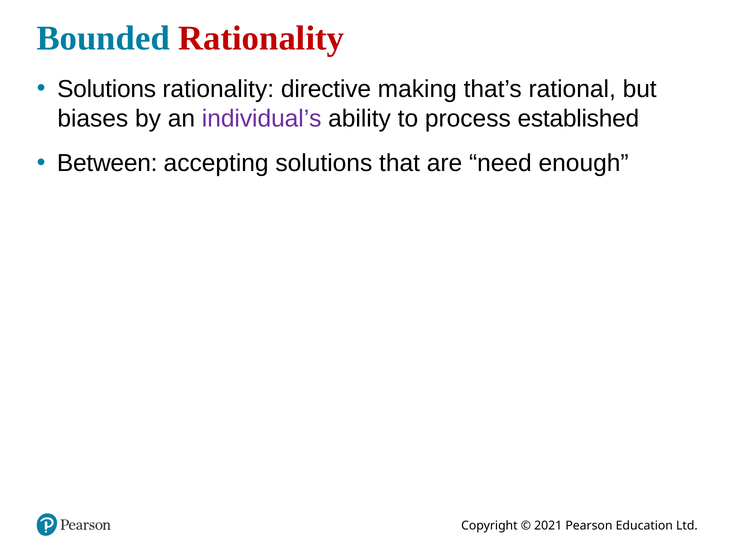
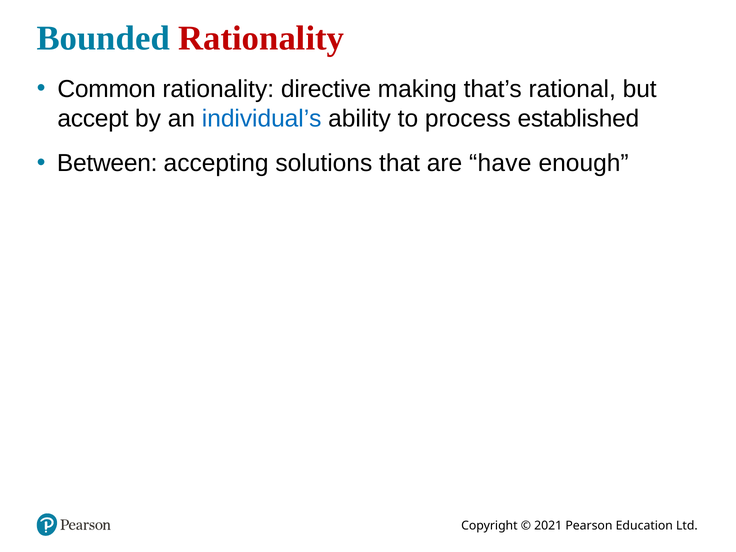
Solutions at (107, 89): Solutions -> Common
biases: biases -> accept
individual’s colour: purple -> blue
need: need -> have
